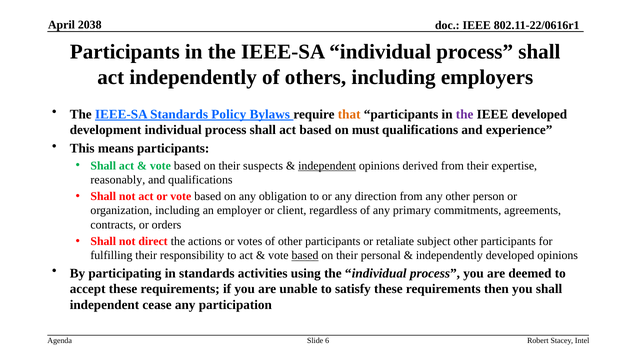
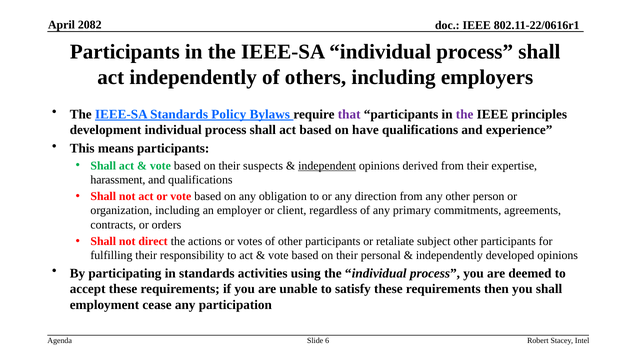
2038: 2038 -> 2082
that colour: orange -> purple
IEEE developed: developed -> principles
must: must -> have
reasonably: reasonably -> harassment
based at (305, 256) underline: present -> none
independent at (104, 305): independent -> employment
